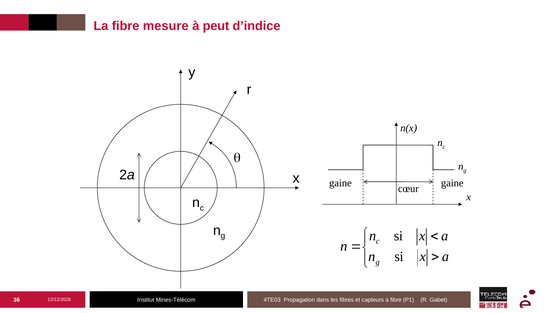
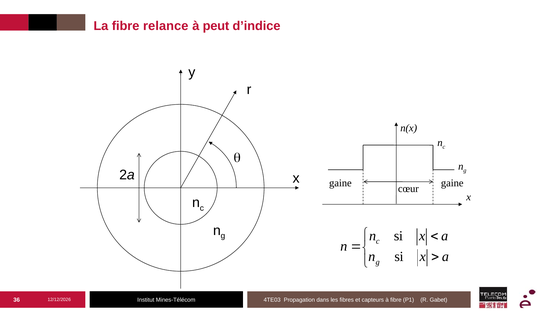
mesure: mesure -> relance
